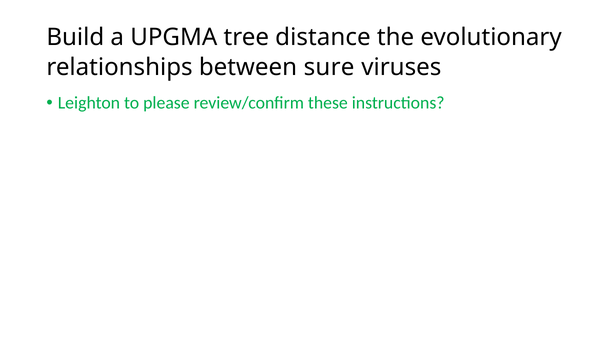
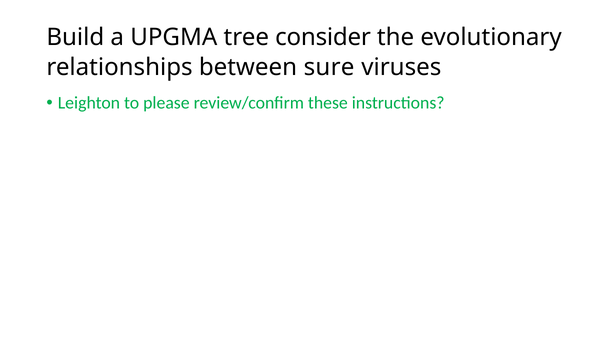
distance: distance -> consider
